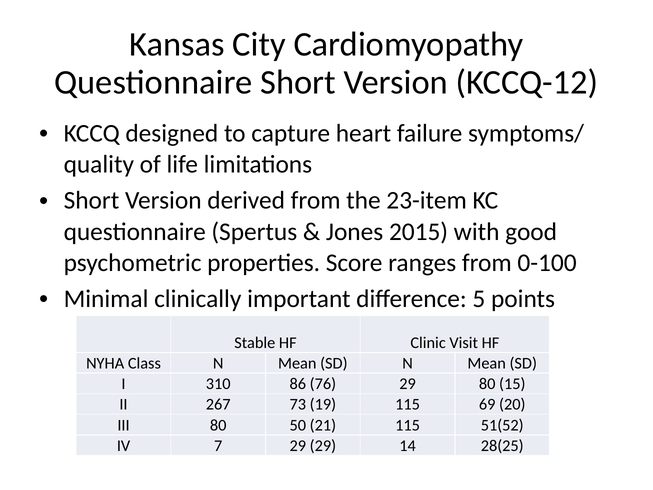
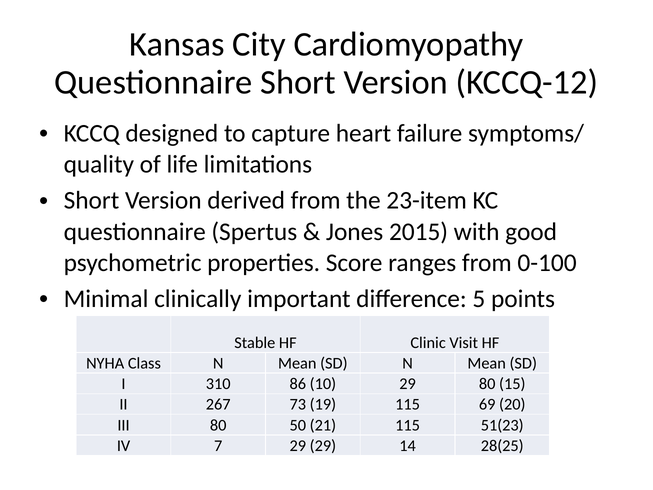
76: 76 -> 10
51(52: 51(52 -> 51(23
